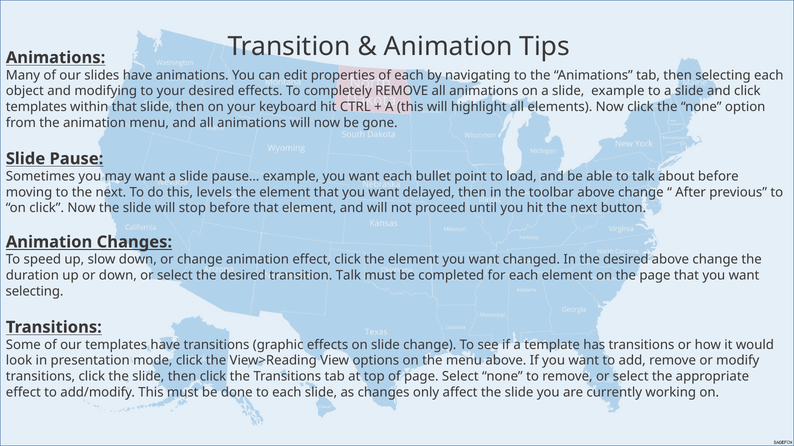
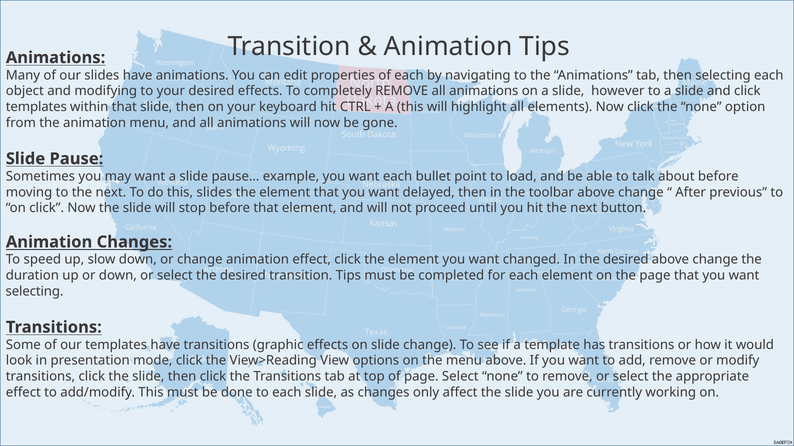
slide example: example -> however
this levels: levels -> slides
transition Talk: Talk -> Tips
